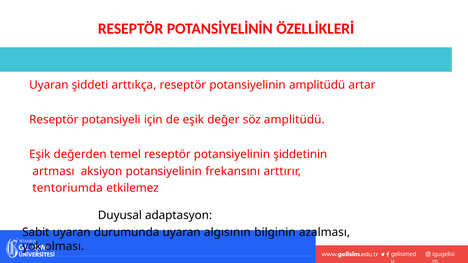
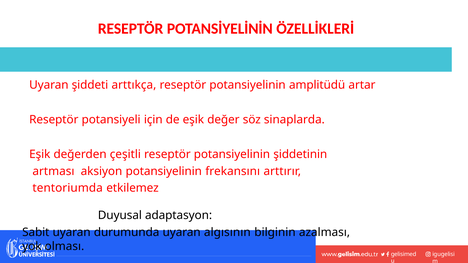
söz amplitüdü: amplitüdü -> sinaplarda
temel: temel -> çeşitli
